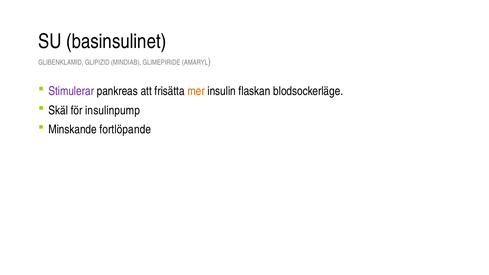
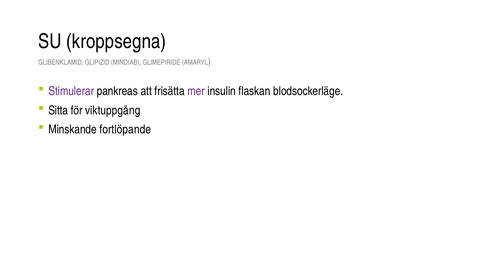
basinsulinet: basinsulinet -> kroppsegna
mer colour: orange -> purple
Skäl: Skäl -> Sitta
insulinpump: insulinpump -> viktuppgång
